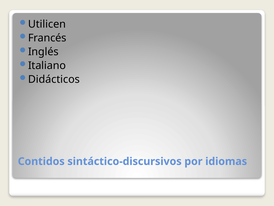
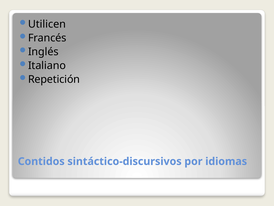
Didácticos: Didácticos -> Repetición
